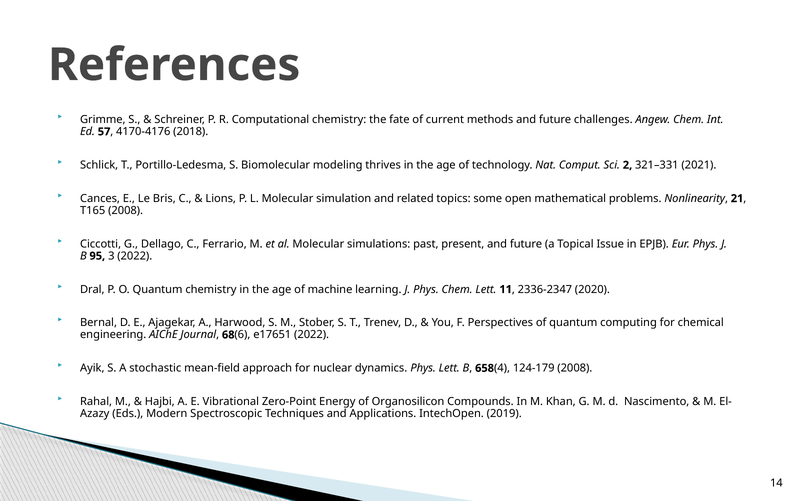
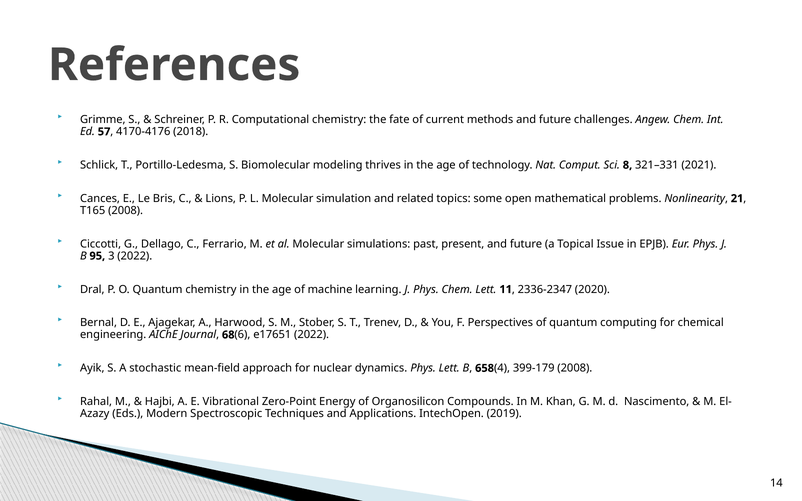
2: 2 -> 8
124-179: 124-179 -> 399-179
